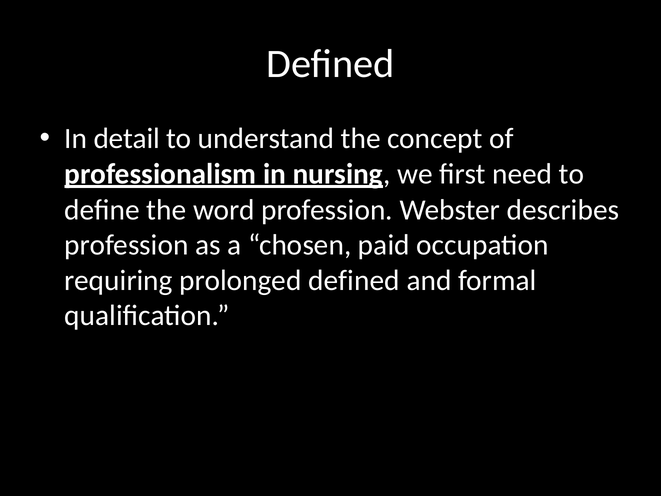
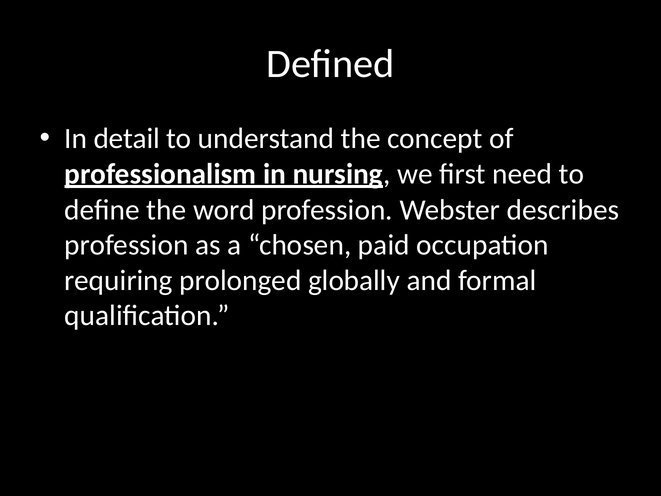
prolonged defined: defined -> globally
